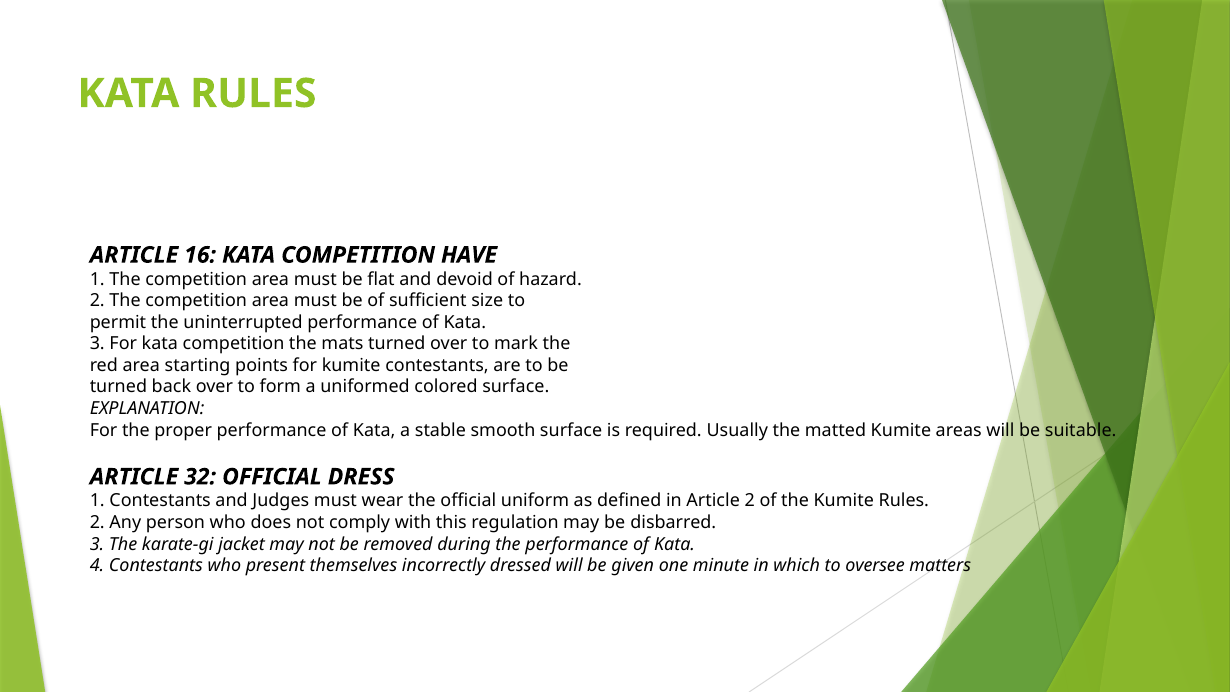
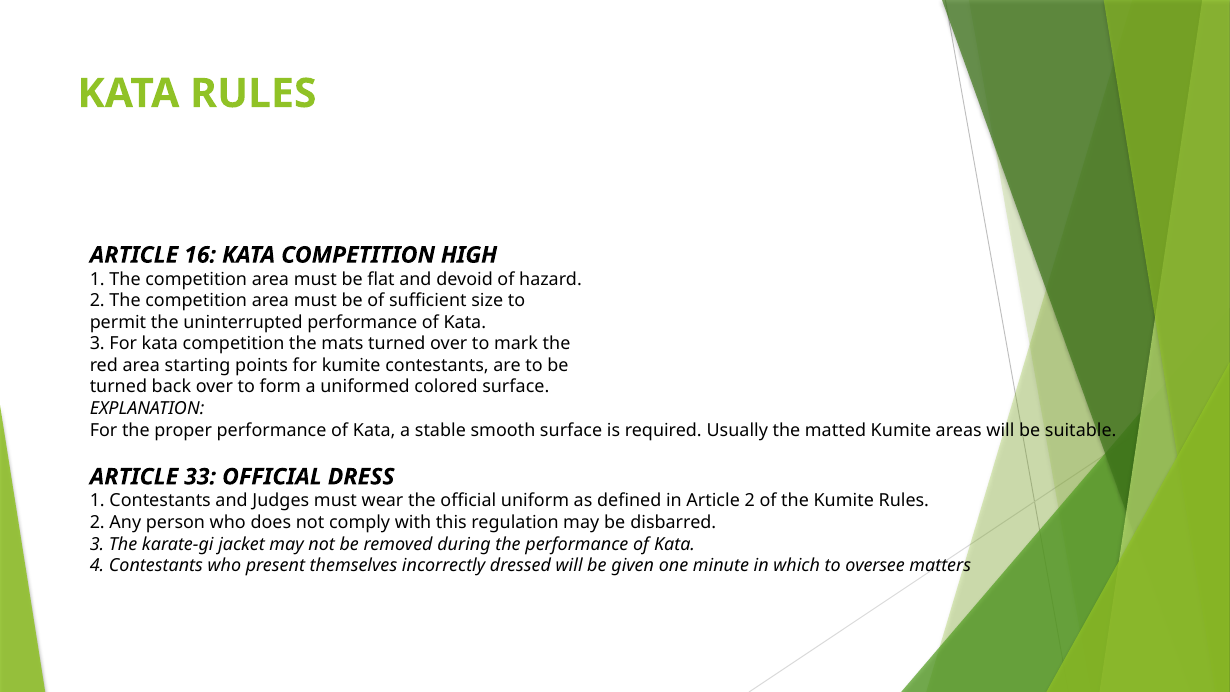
HAVE: HAVE -> HIGH
32: 32 -> 33
